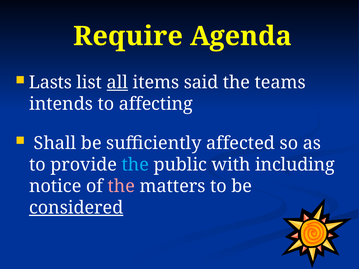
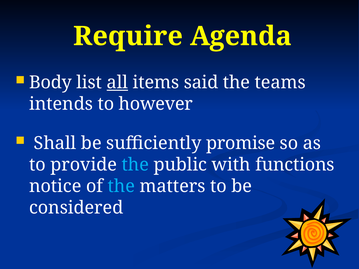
Lasts: Lasts -> Body
affecting: affecting -> however
affected: affected -> promise
including: including -> functions
the at (121, 186) colour: pink -> light blue
considered underline: present -> none
